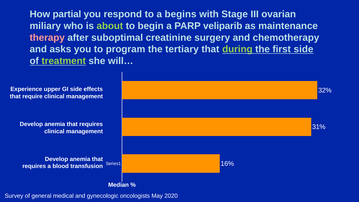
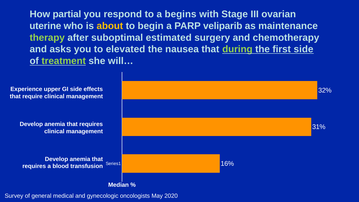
miliary: miliary -> uterine
about colour: light green -> yellow
therapy colour: pink -> light green
creatinine: creatinine -> estimated
program: program -> elevated
tertiary: tertiary -> nausea
